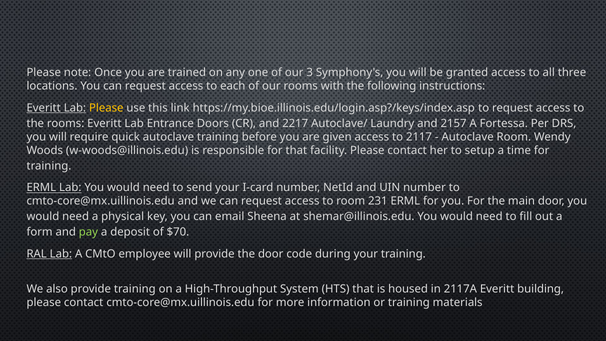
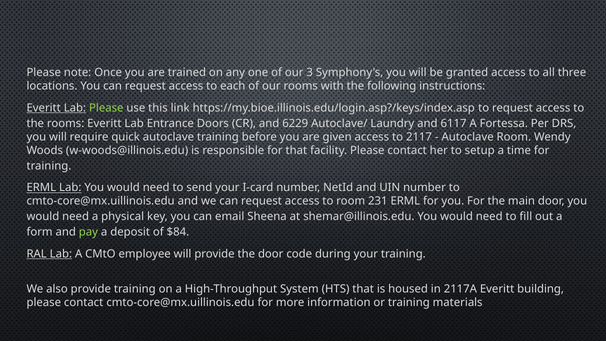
Please at (106, 108) colour: yellow -> light green
2217: 2217 -> 6229
2157: 2157 -> 6117
$70: $70 -> $84
